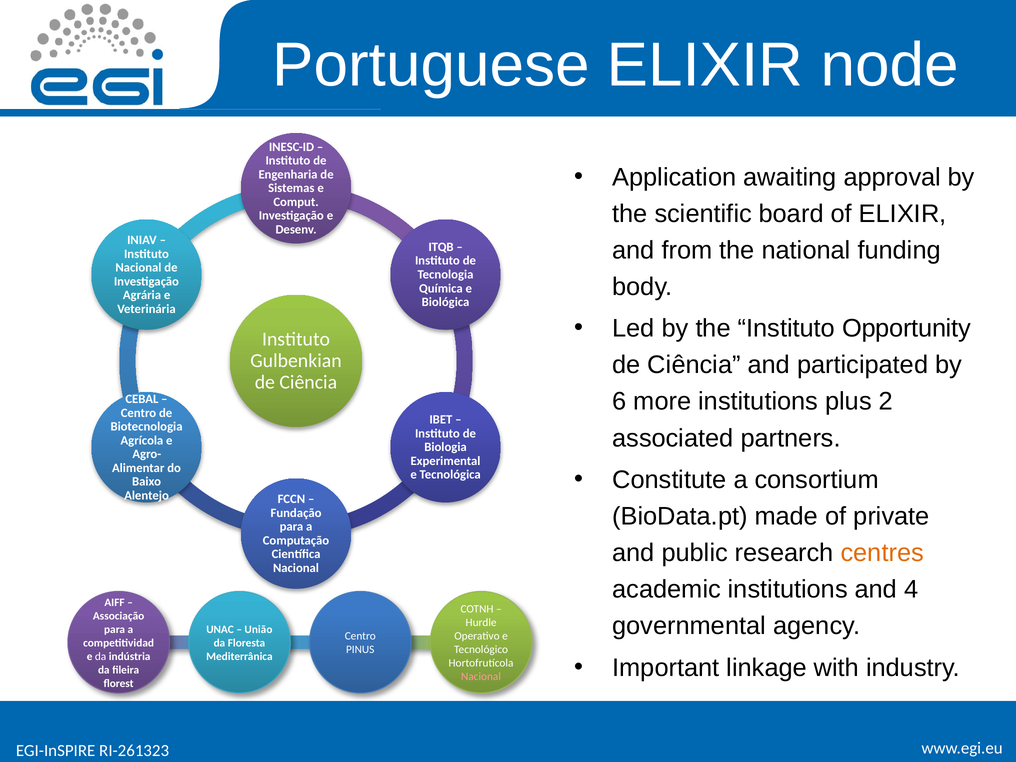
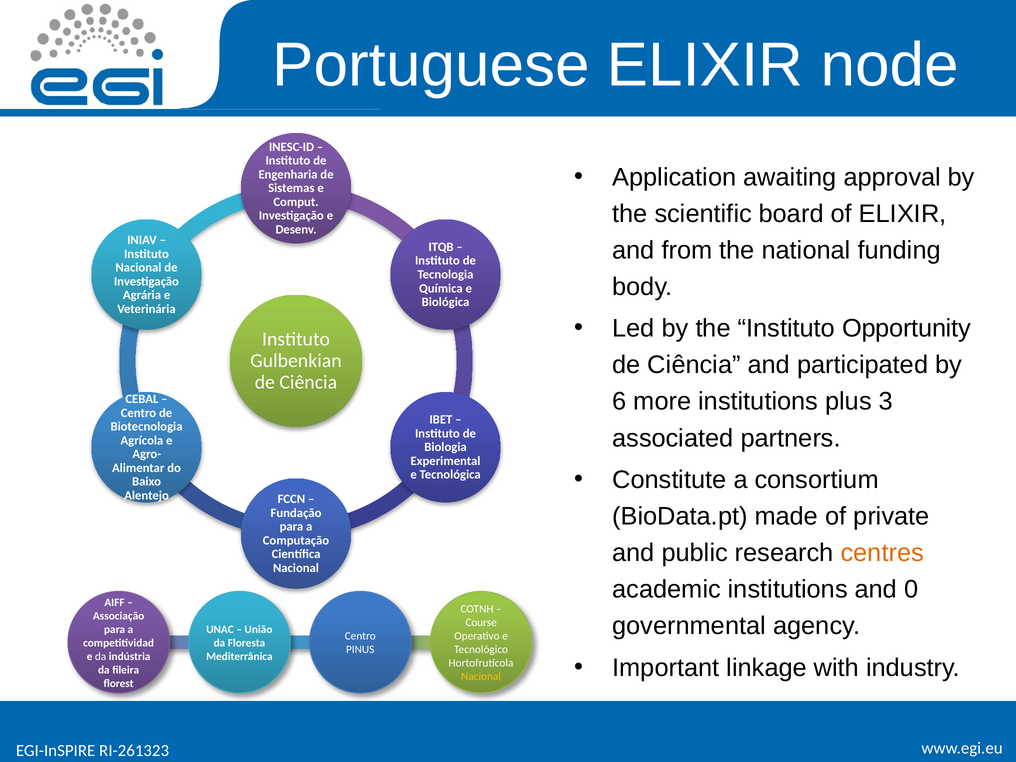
2: 2 -> 3
4: 4 -> 0
Hurdle: Hurdle -> Course
Nacional at (481, 677) colour: pink -> yellow
